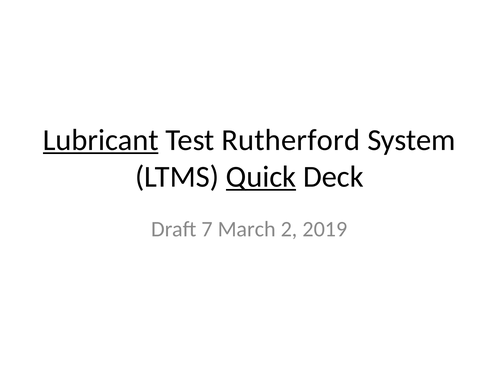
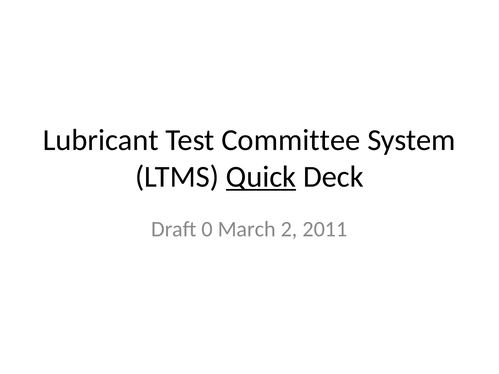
Lubricant underline: present -> none
Rutherford: Rutherford -> Committee
7: 7 -> 0
2019: 2019 -> 2011
